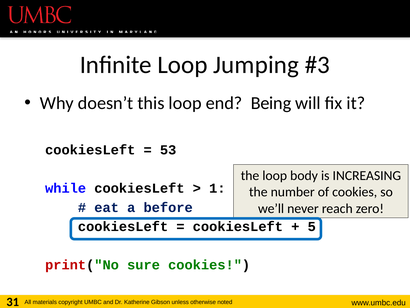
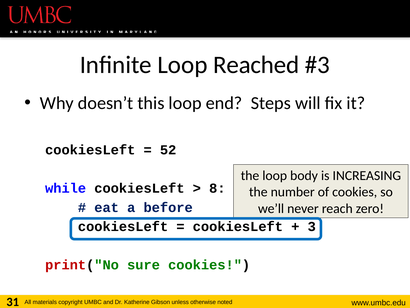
Jumping: Jumping -> Reached
Being: Being -> Steps
53: 53 -> 52
1: 1 -> 8
5: 5 -> 3
